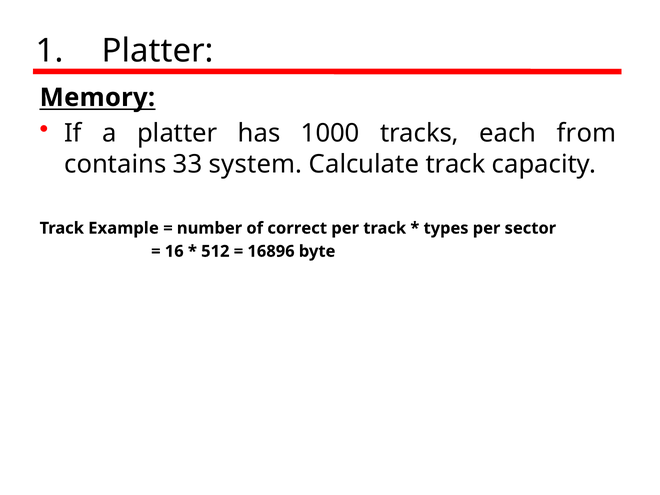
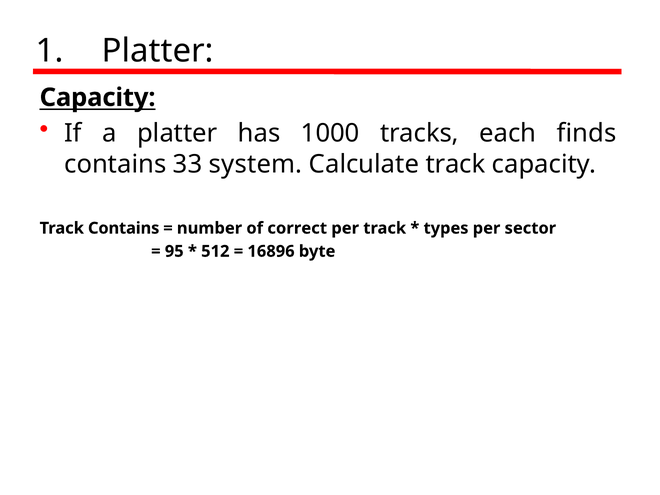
Memory at (97, 97): Memory -> Capacity
from: from -> finds
Track Example: Example -> Contains
16: 16 -> 95
